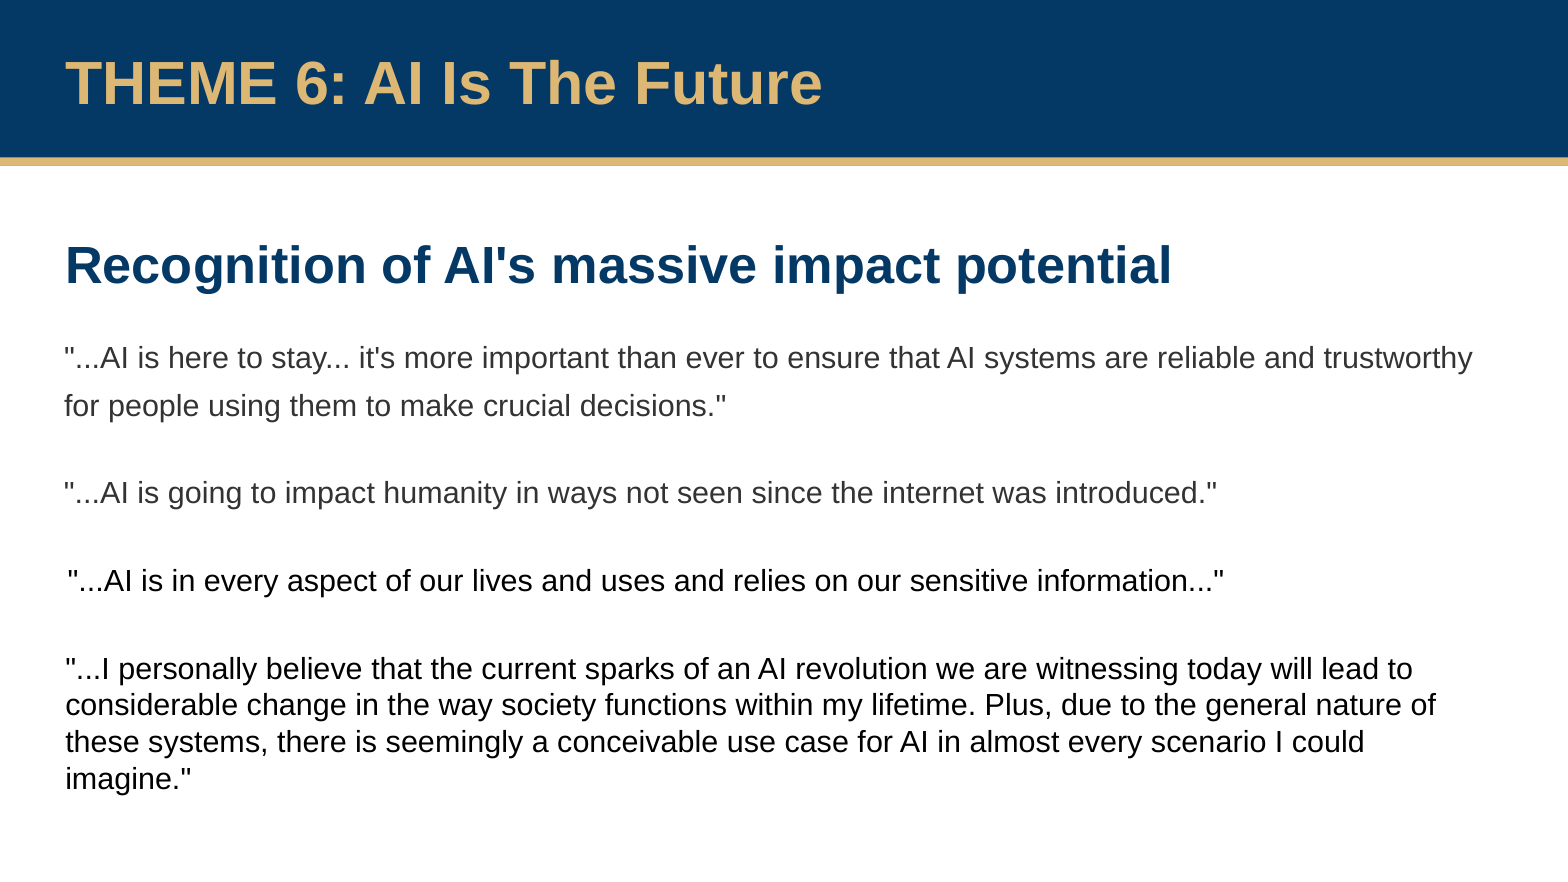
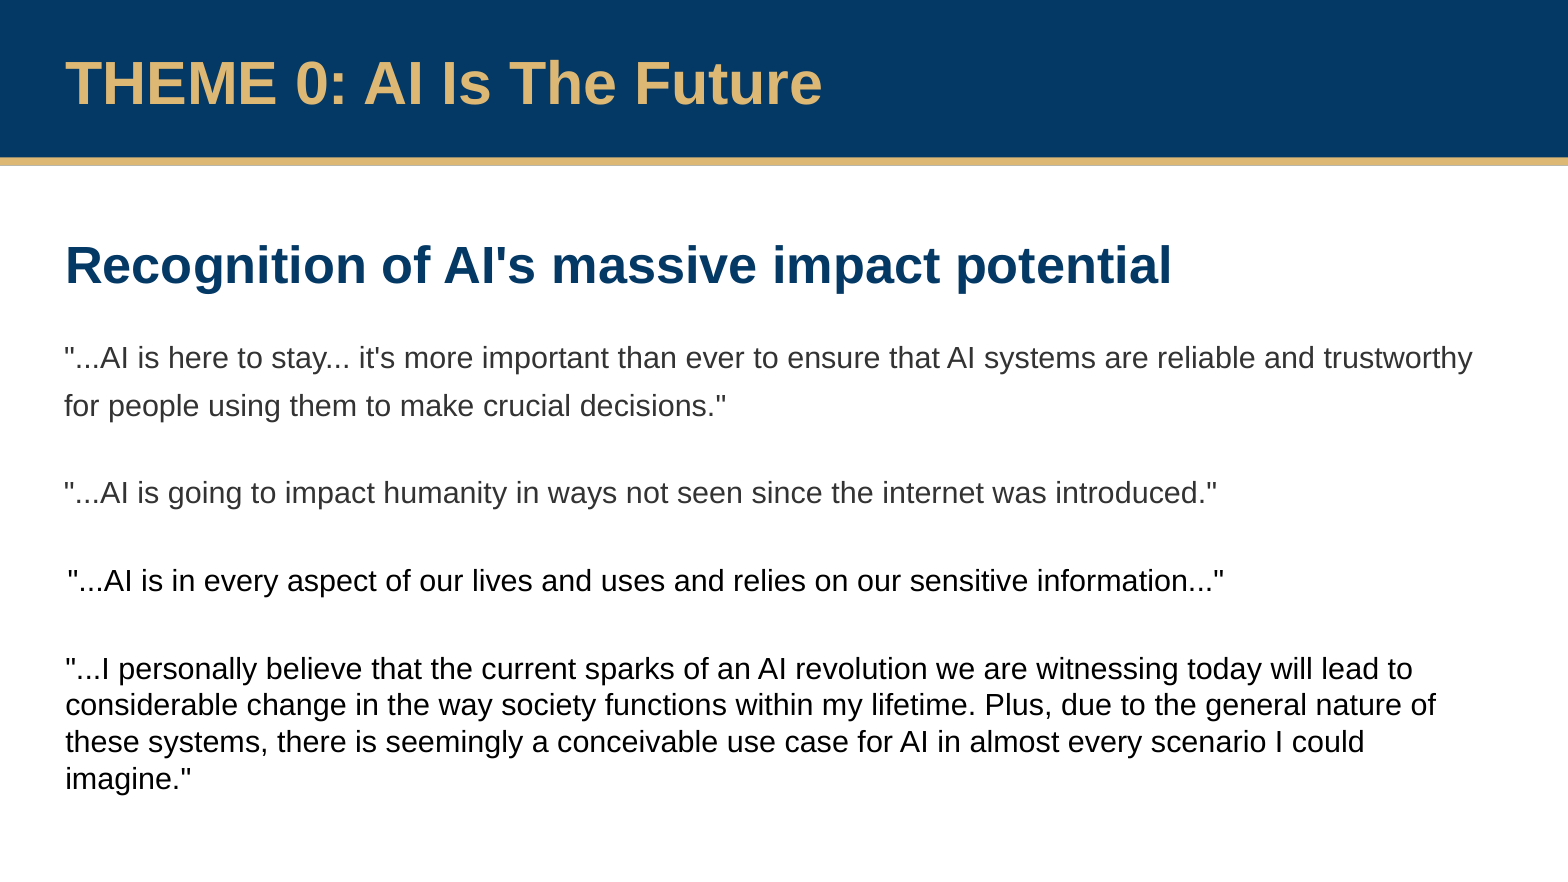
6: 6 -> 0
